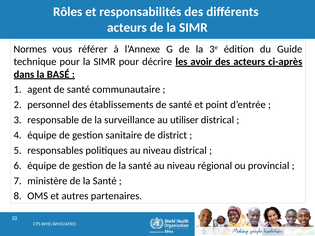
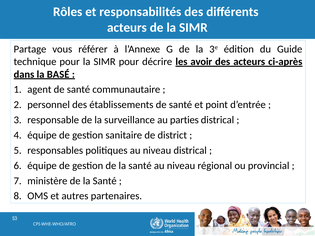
Normes: Normes -> Partage
utiliser: utiliser -> parties
